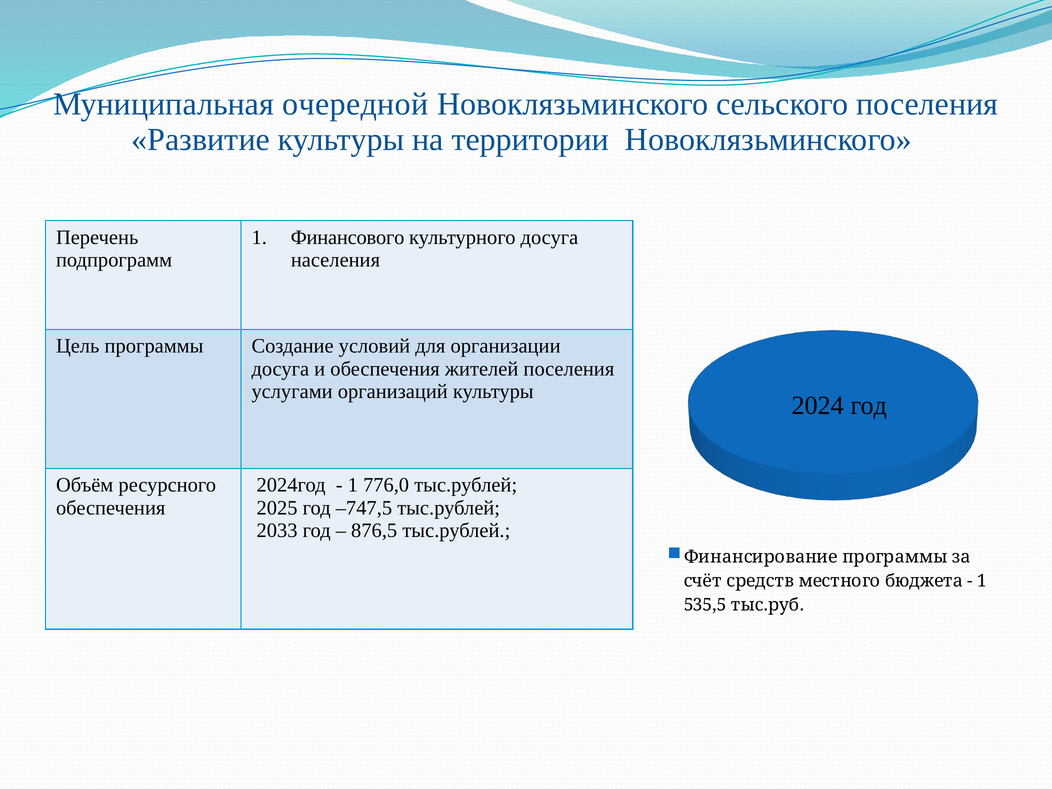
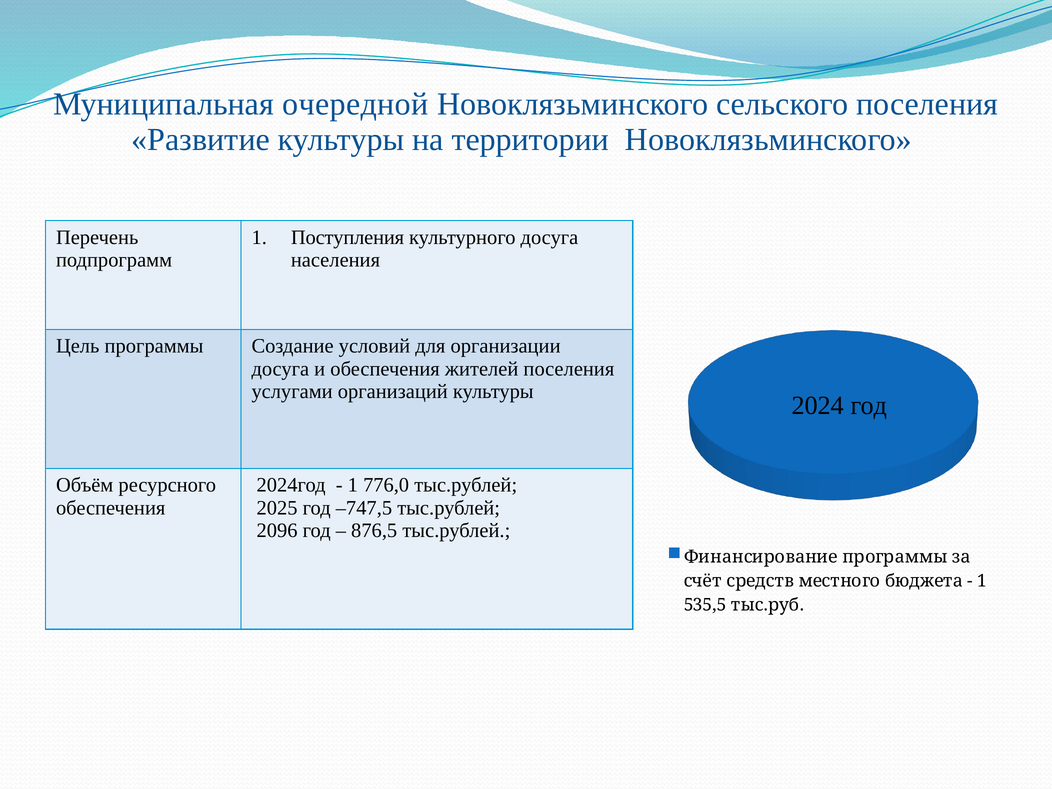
Финансового: Финансового -> Поступления
2033: 2033 -> 2096
